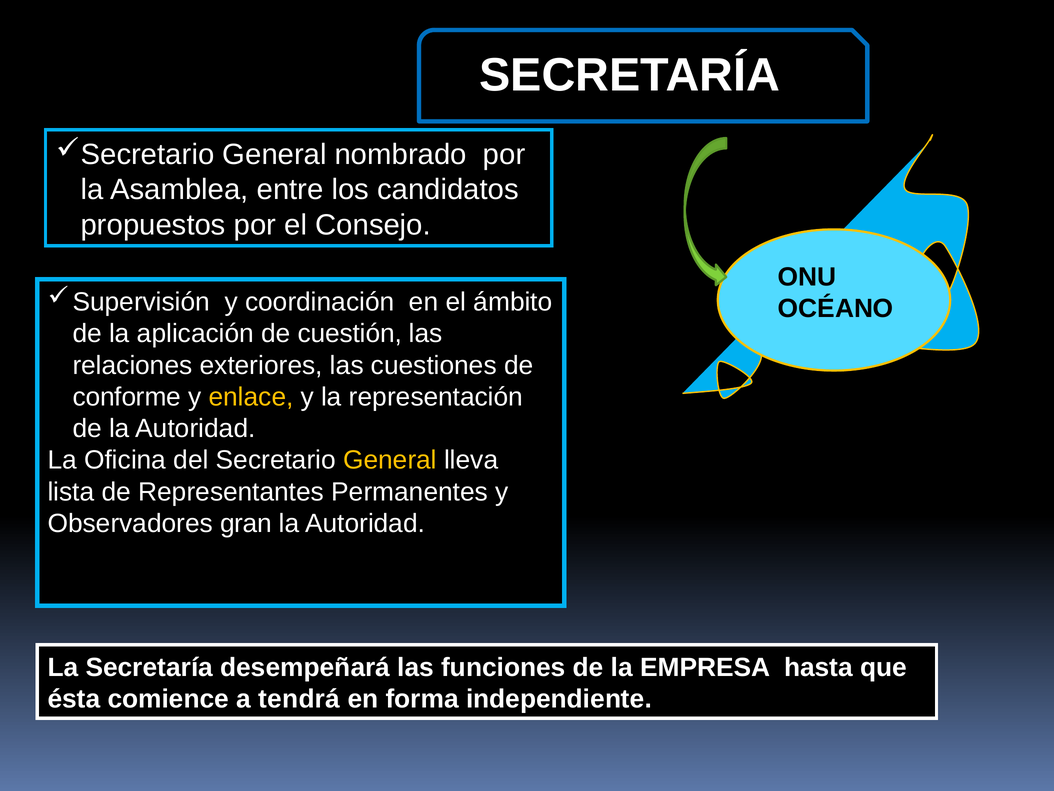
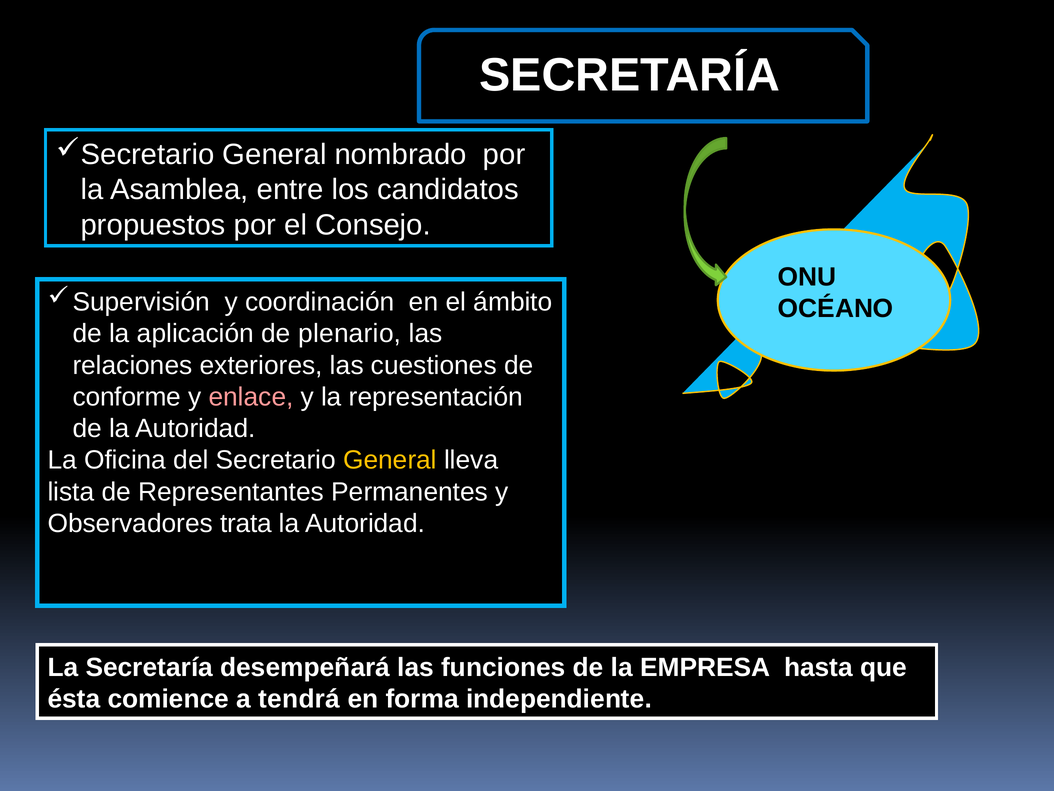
cuestión: cuestión -> plenario
enlace colour: yellow -> pink
gran: gran -> trata
